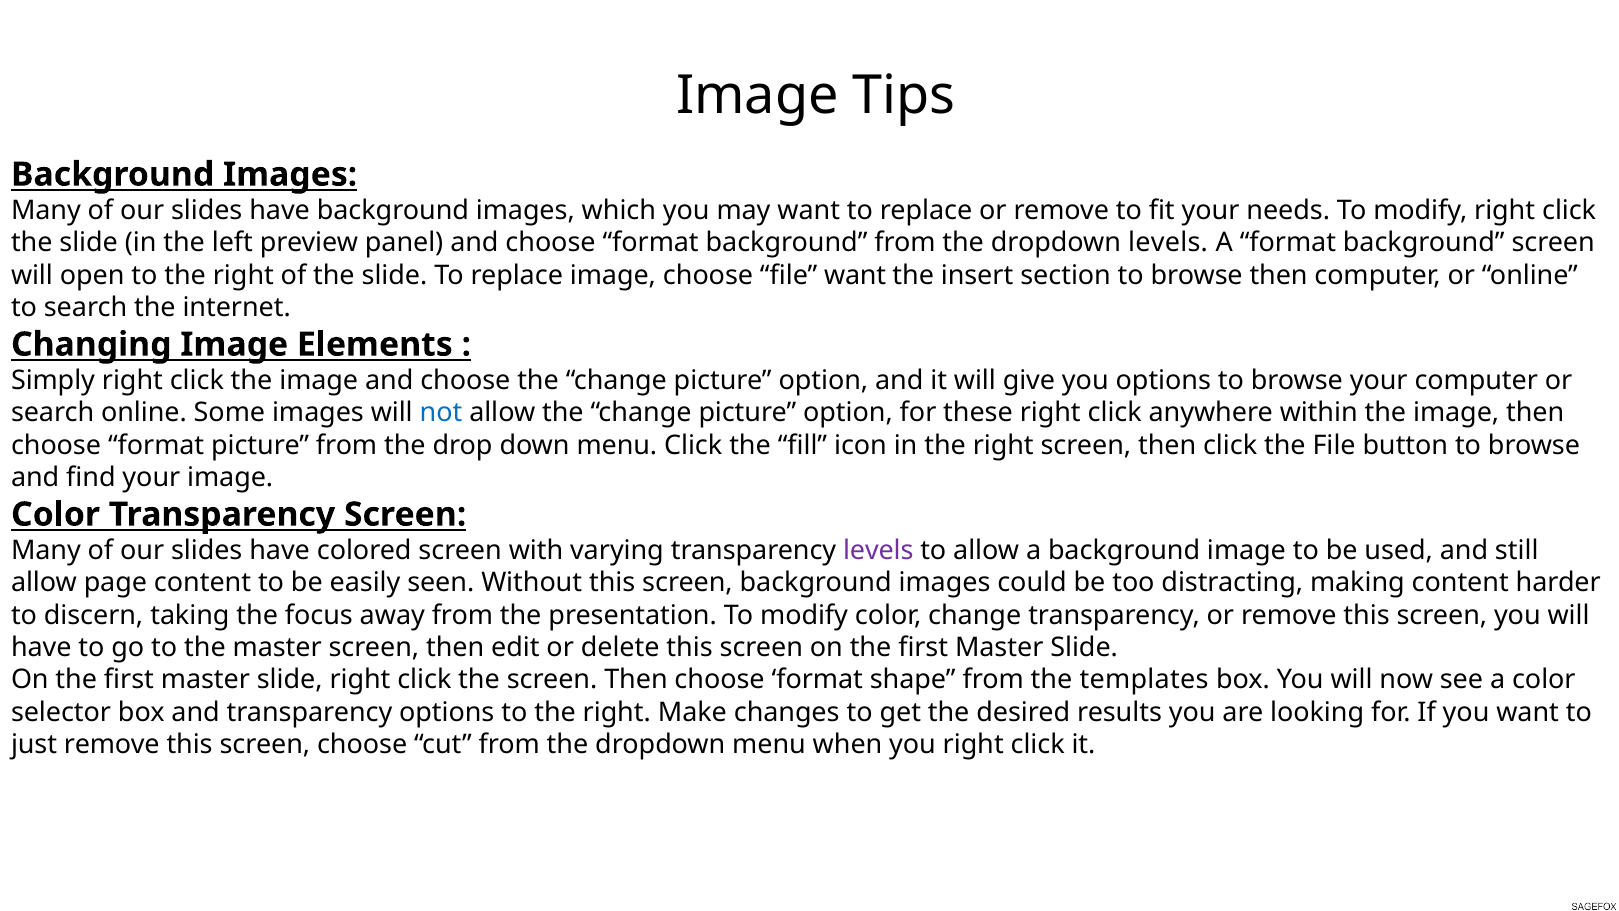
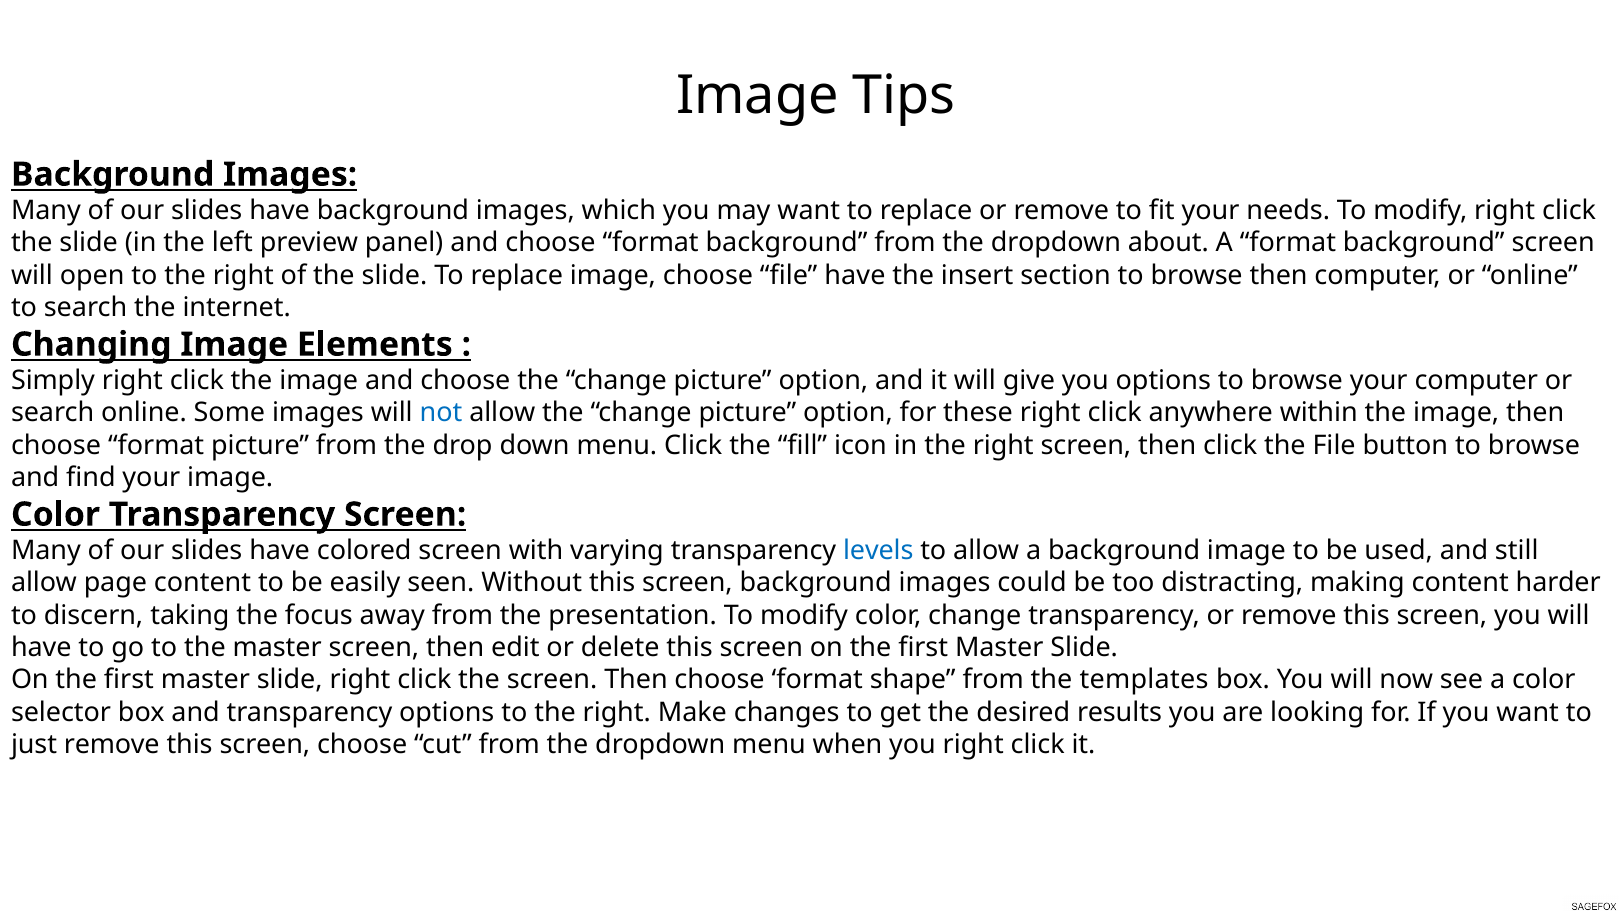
dropdown levels: levels -> about
file want: want -> have
levels at (878, 550) colour: purple -> blue
